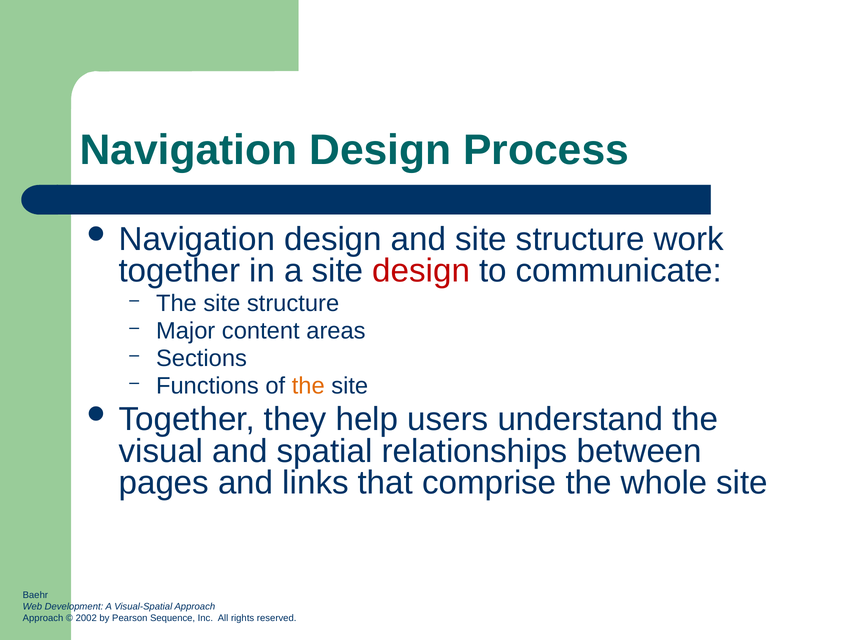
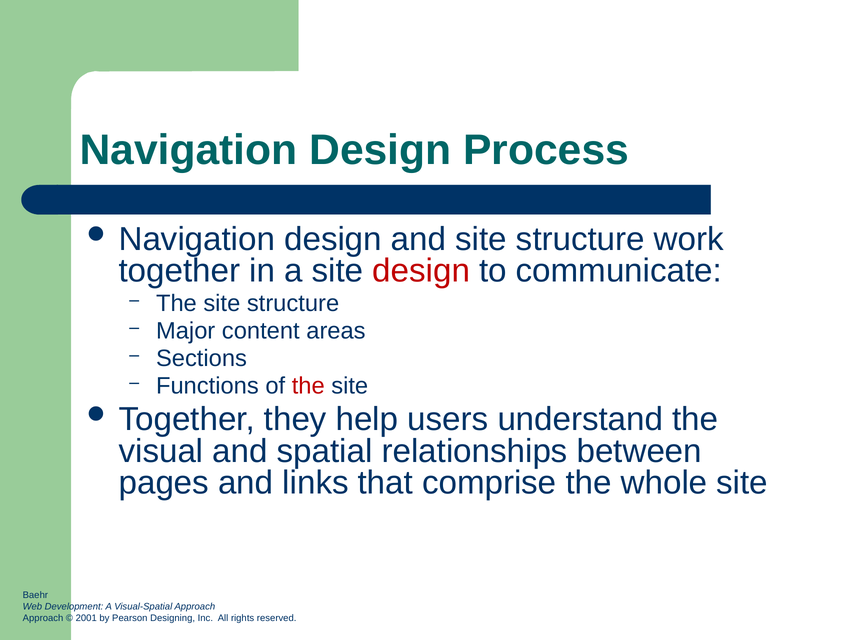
the at (308, 386) colour: orange -> red
2002: 2002 -> 2001
Sequence: Sequence -> Designing
